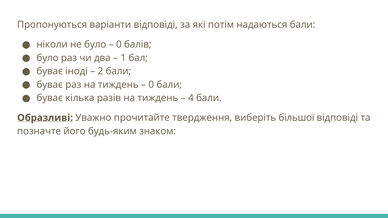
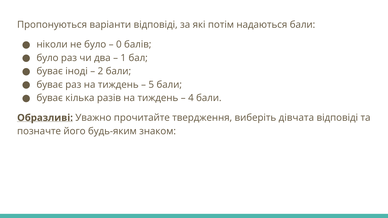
0 at (151, 85): 0 -> 5
більшої: більшої -> дівчата
